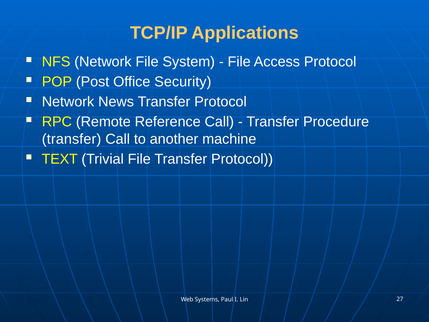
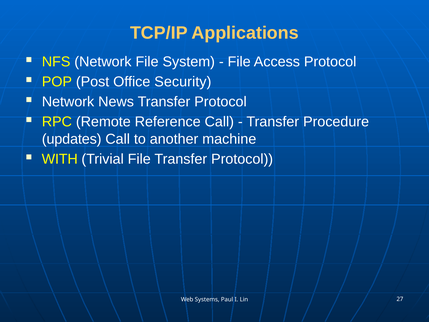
transfer at (72, 139): transfer -> updates
TEXT: TEXT -> WITH
